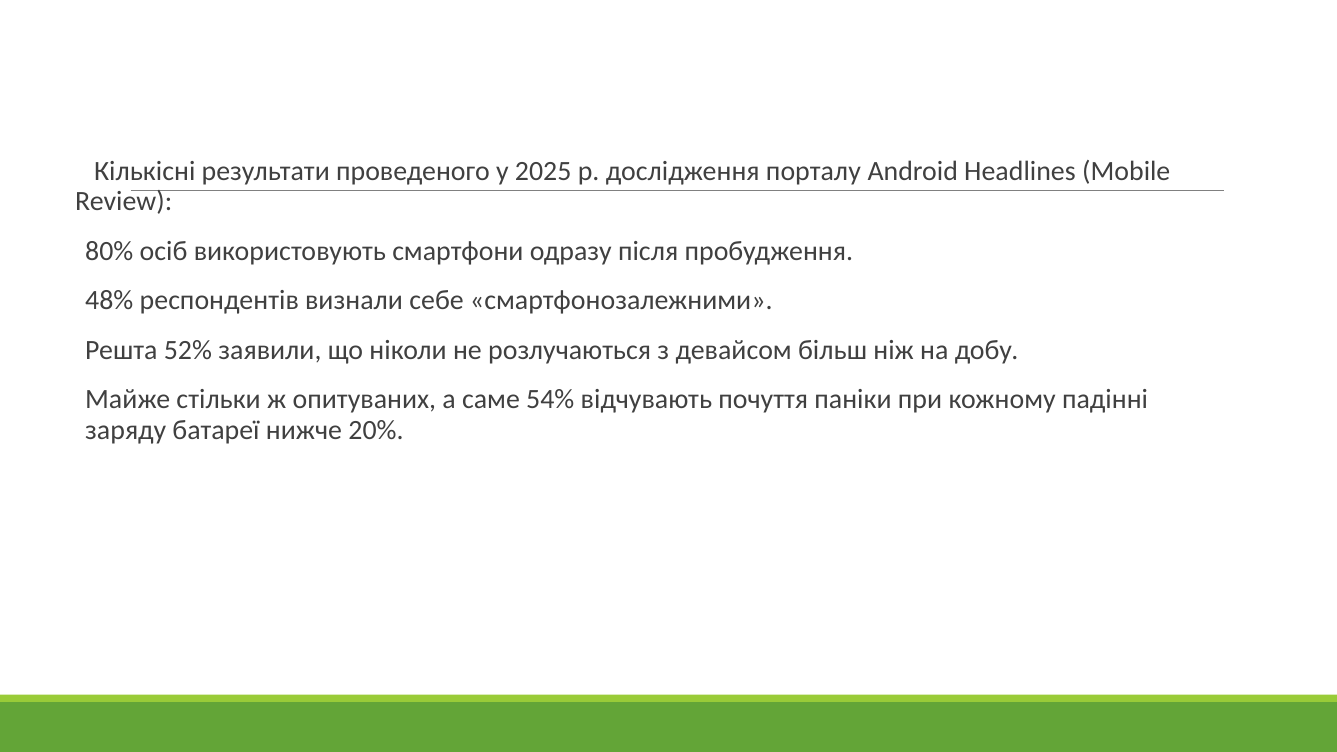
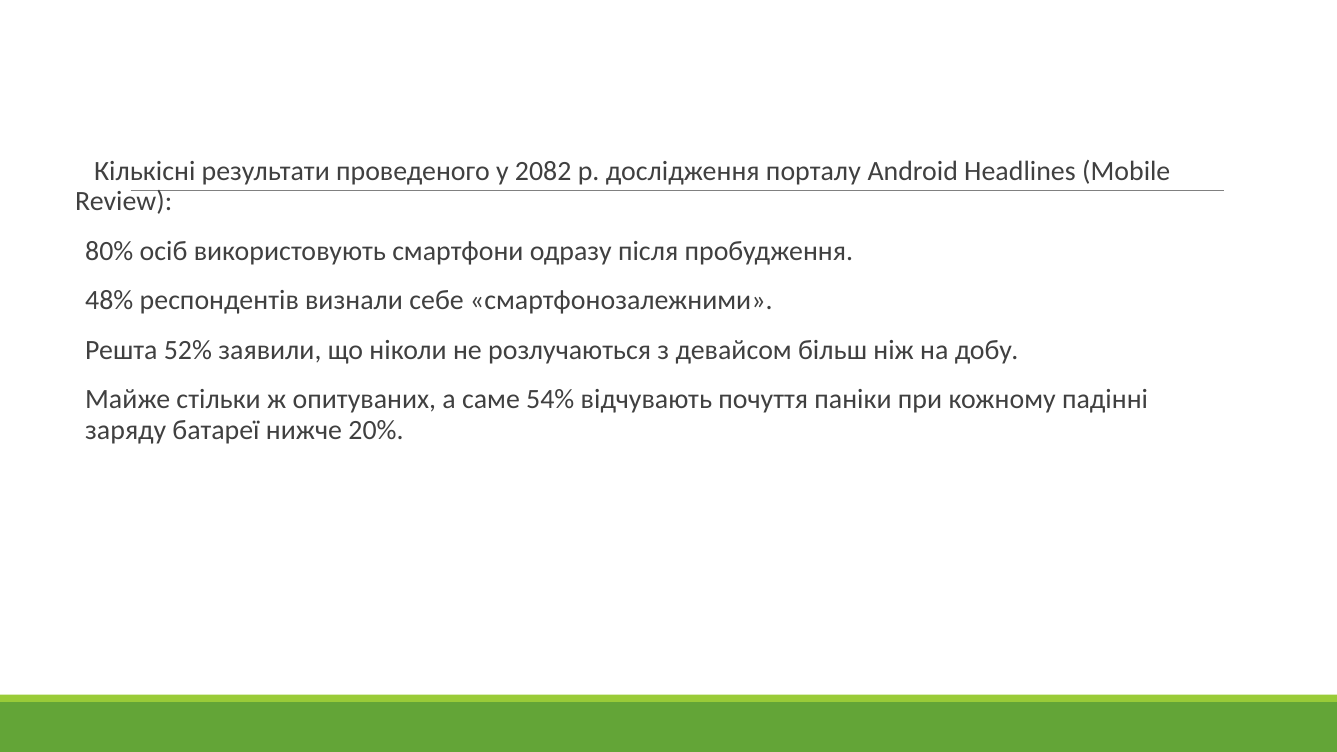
2025: 2025 -> 2082
